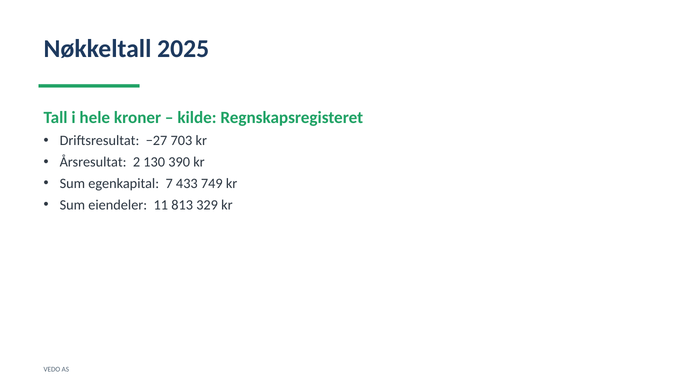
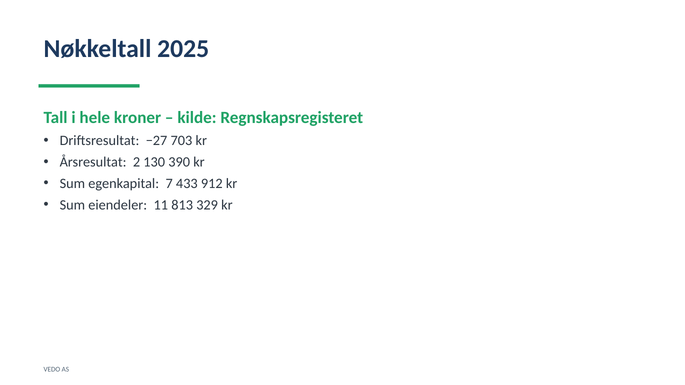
749: 749 -> 912
